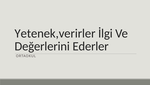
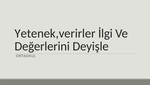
Ederler: Ederler -> Deyişle
